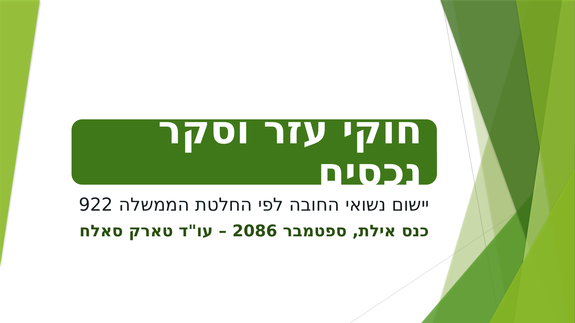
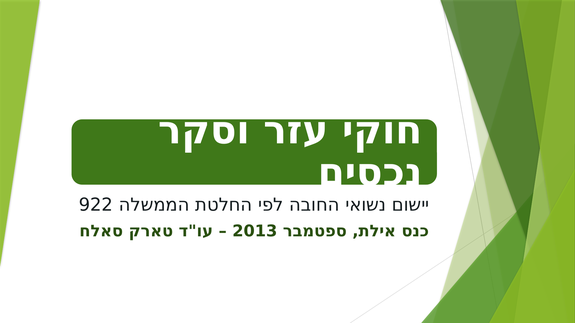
2086: 2086 -> 2013
